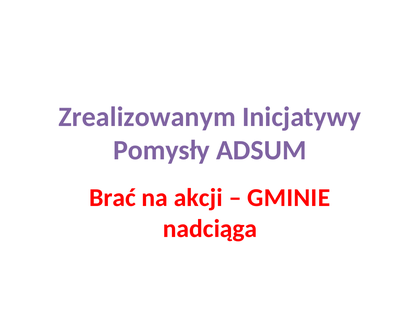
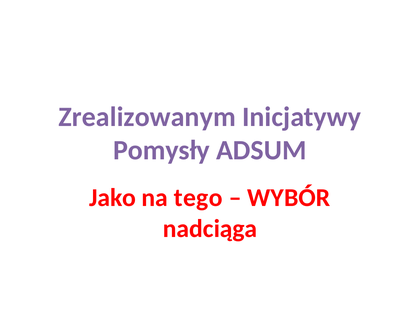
Brać: Brać -> Jako
akcji: akcji -> tego
GMINIE: GMINIE -> WYBÓR
